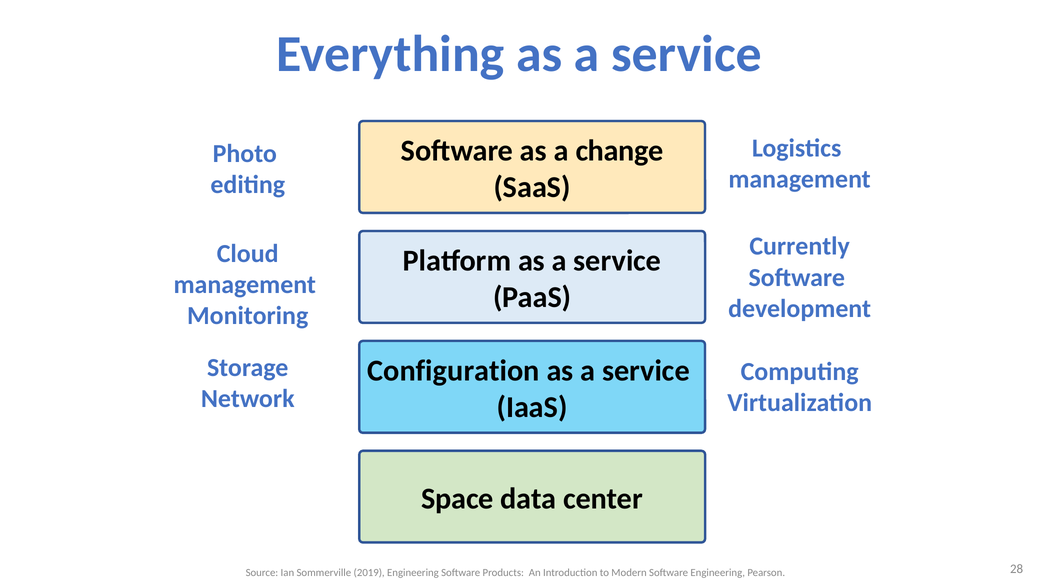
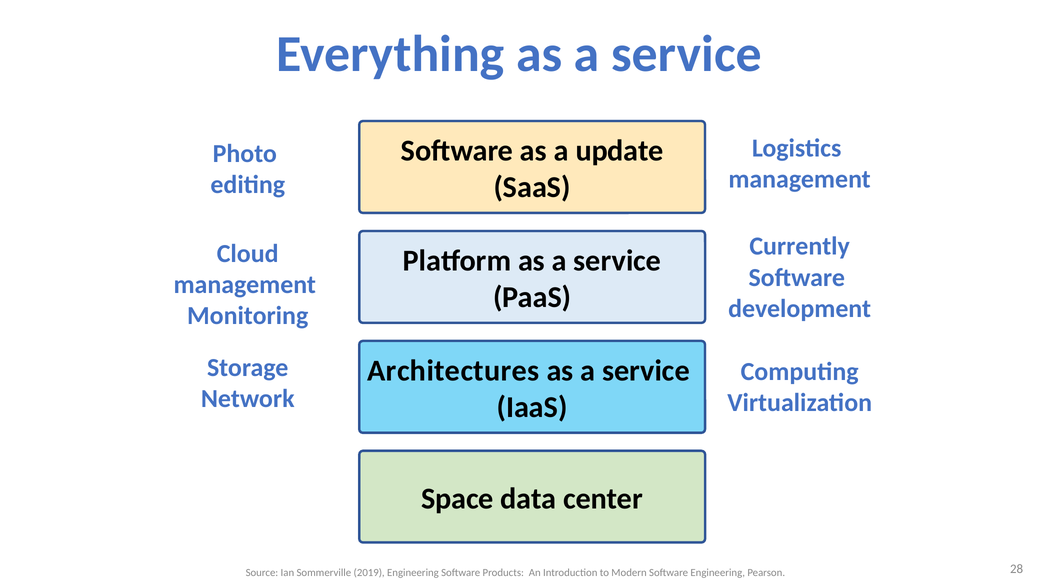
change: change -> update
Configuration: Configuration -> Architectures
